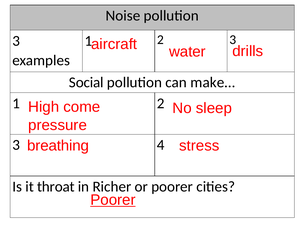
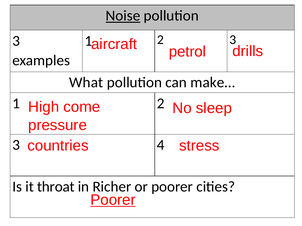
Noise underline: none -> present
water: water -> petrol
Social: Social -> What
breathing: breathing -> countries
